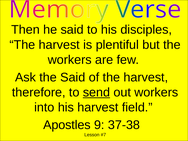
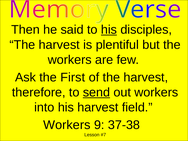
his at (109, 30) underline: none -> present
the Said: Said -> First
Apostles at (67, 125): Apostles -> Workers
